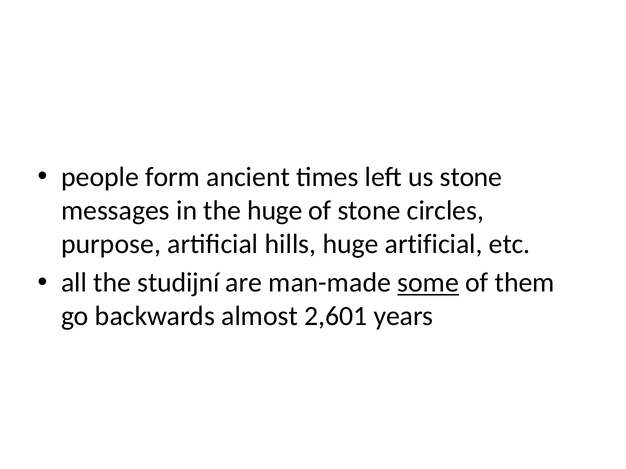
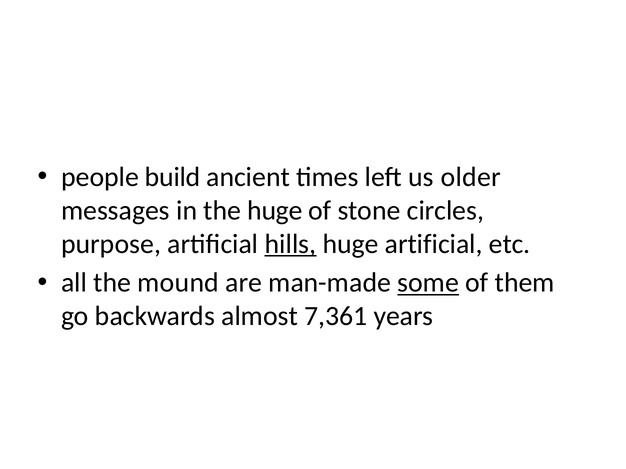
form: form -> build
us stone: stone -> older
hills underline: none -> present
studijní: studijní -> mound
2,601: 2,601 -> 7,361
